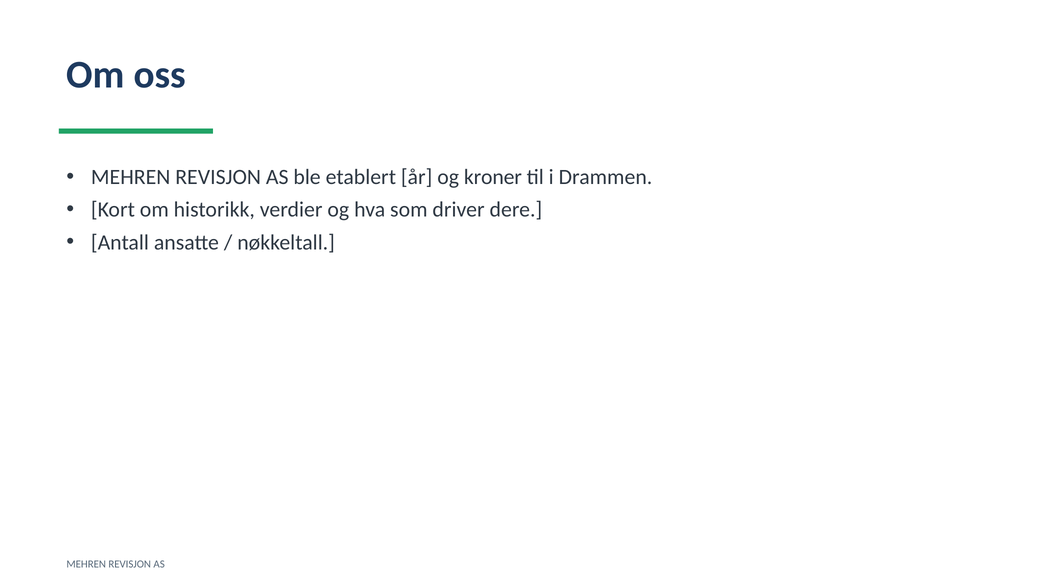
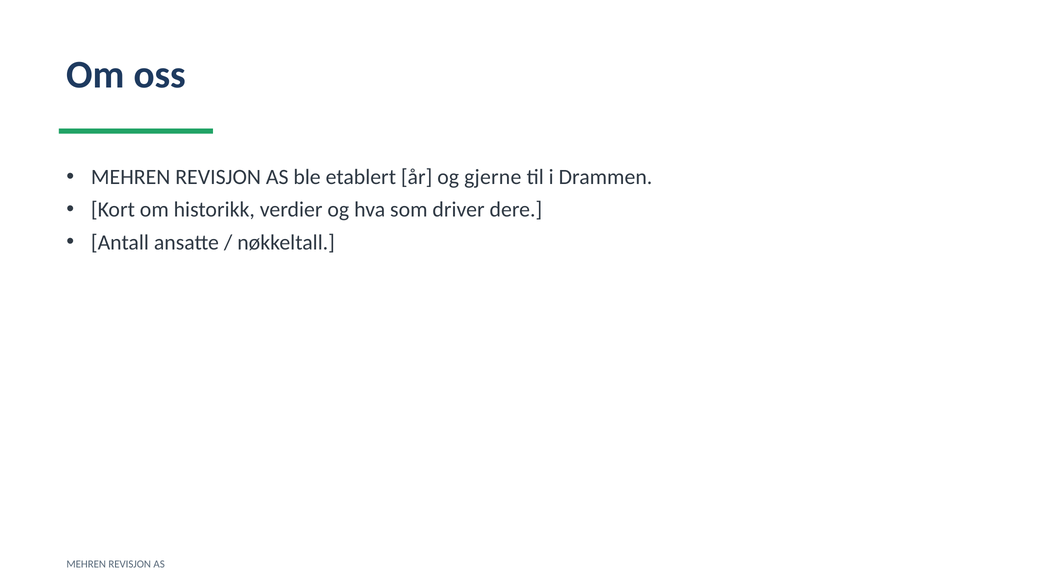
kroner: kroner -> gjerne
